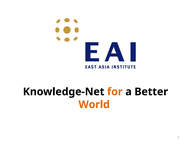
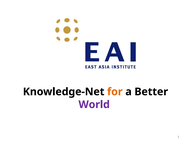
World colour: orange -> purple
